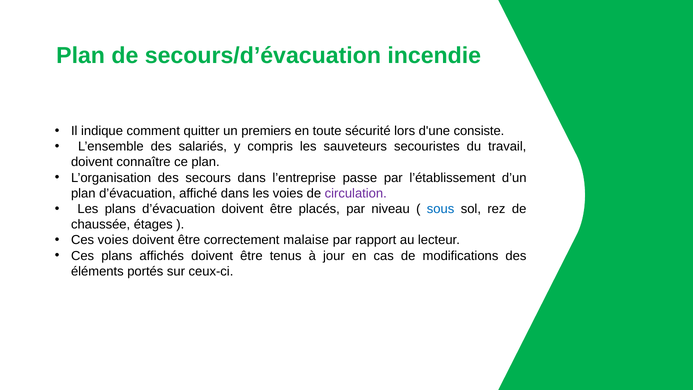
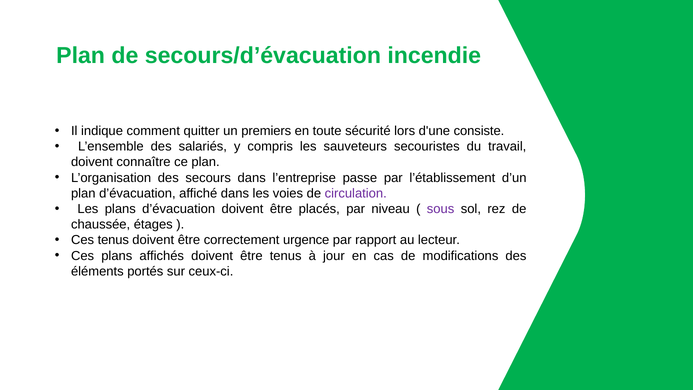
sous colour: blue -> purple
Ces voies: voies -> tenus
malaise: malaise -> urgence
